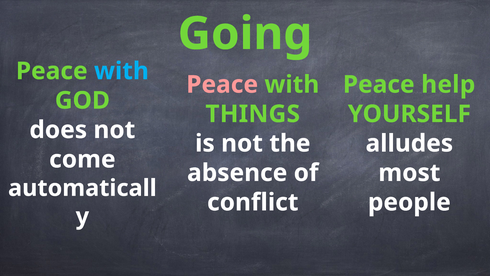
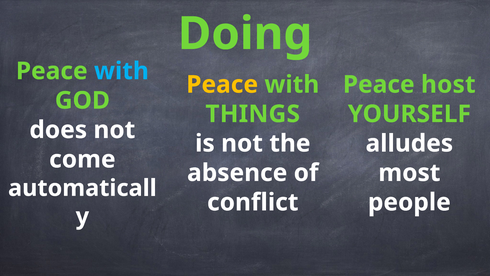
Going: Going -> Doing
Peace at (222, 84) colour: pink -> yellow
help: help -> host
